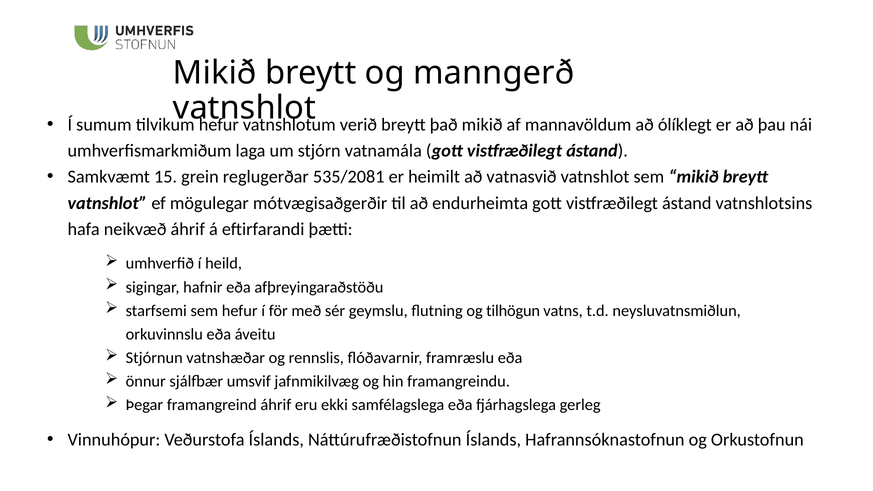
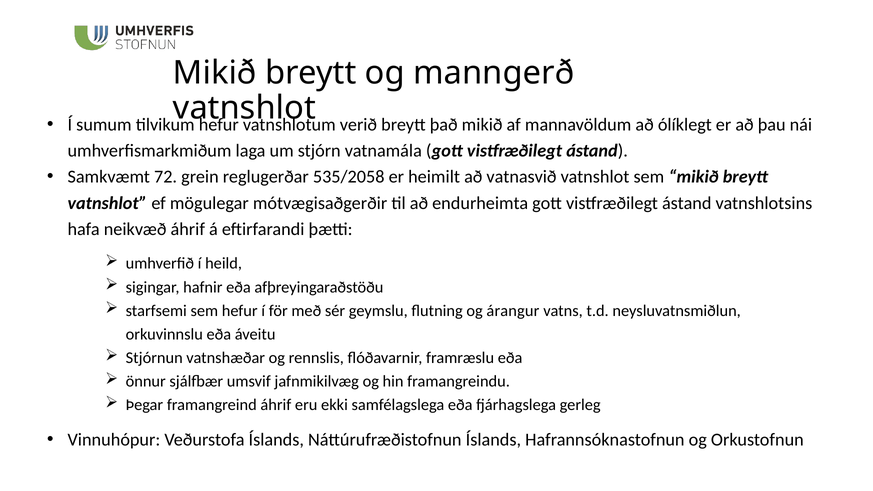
15: 15 -> 72
535/2081: 535/2081 -> 535/2058
tilhögun: tilhögun -> árangur
